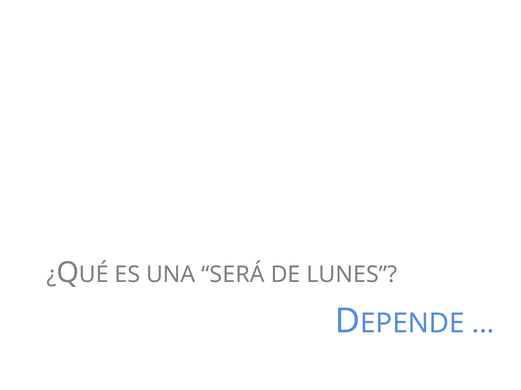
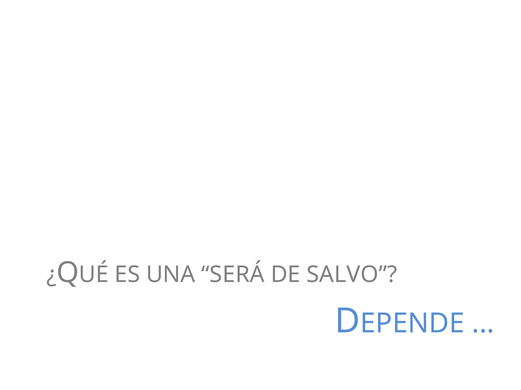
LUNES: LUNES -> SALVO
